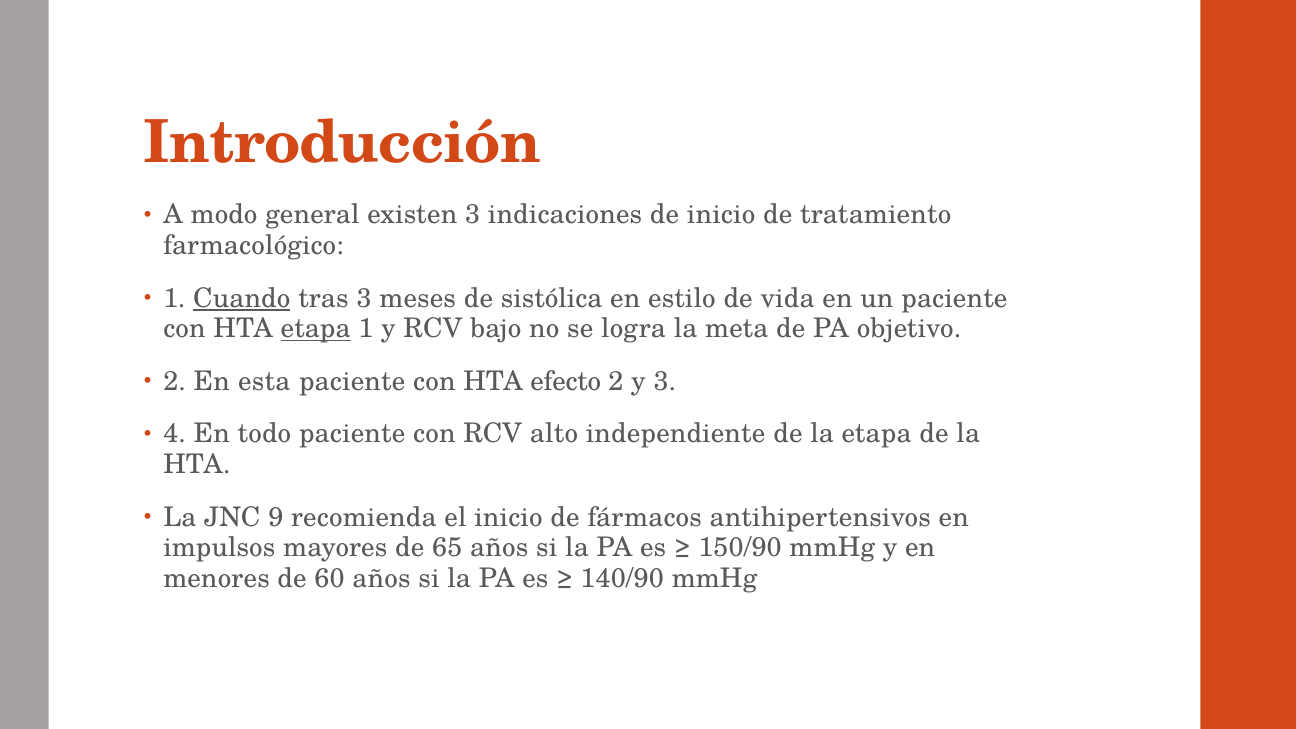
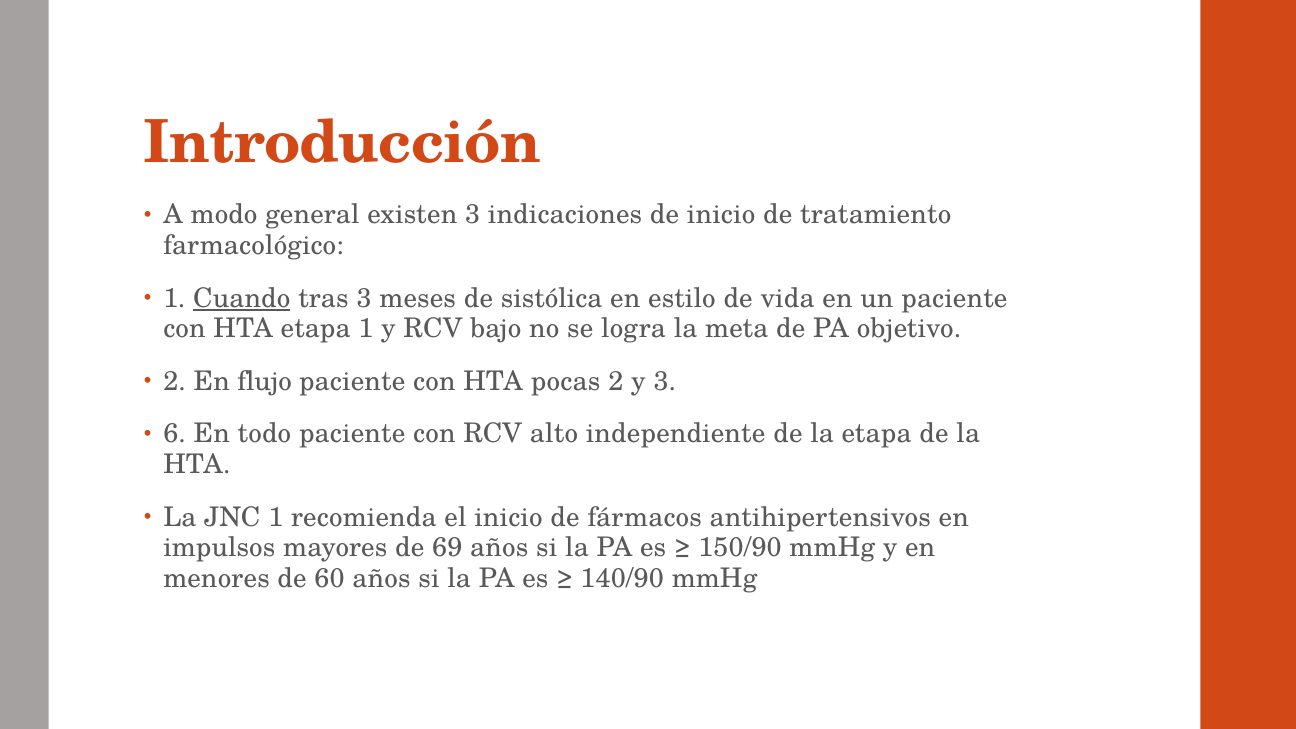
etapa at (316, 329) underline: present -> none
esta: esta -> flujo
efecto: efecto -> pocas
4: 4 -> 6
JNC 9: 9 -> 1
65: 65 -> 69
